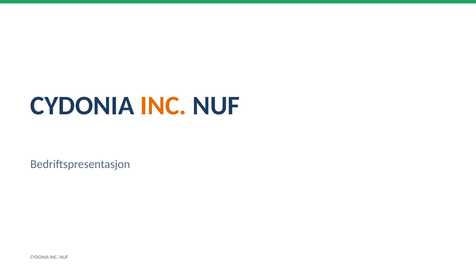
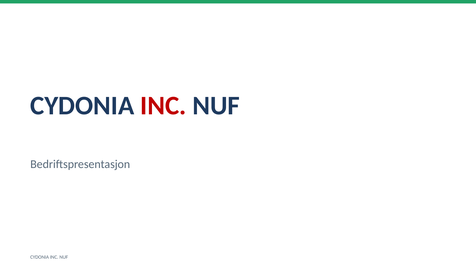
INC at (163, 106) colour: orange -> red
